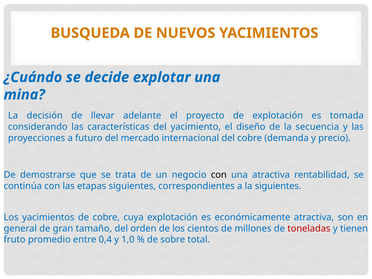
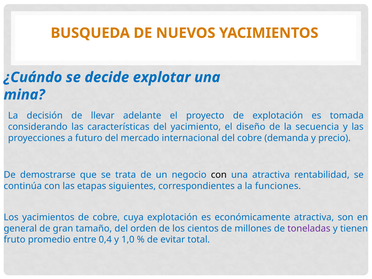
la siguientes: siguientes -> funciones
toneladas colour: red -> purple
sobre: sobre -> evitar
